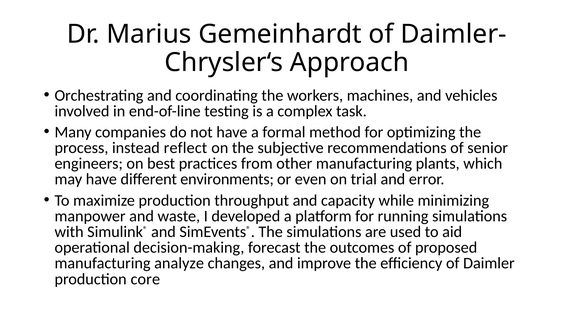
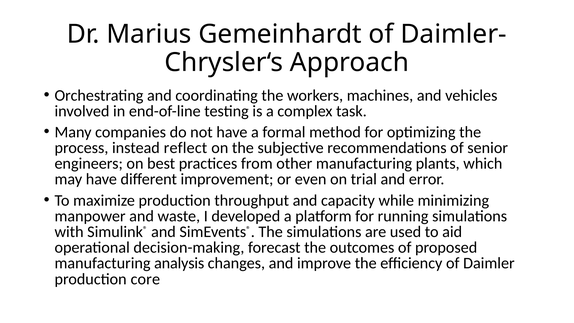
environments: environments -> improvement
analyze: analyze -> analysis
